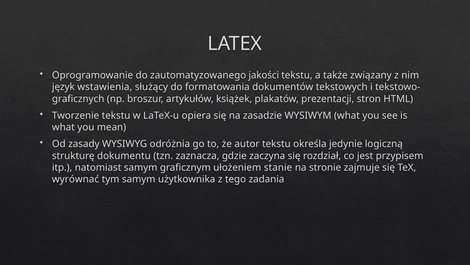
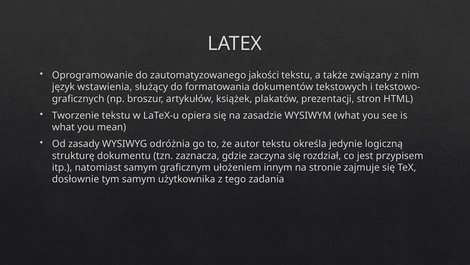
stanie: stanie -> innym
wyrównać: wyrównać -> dosłownie
